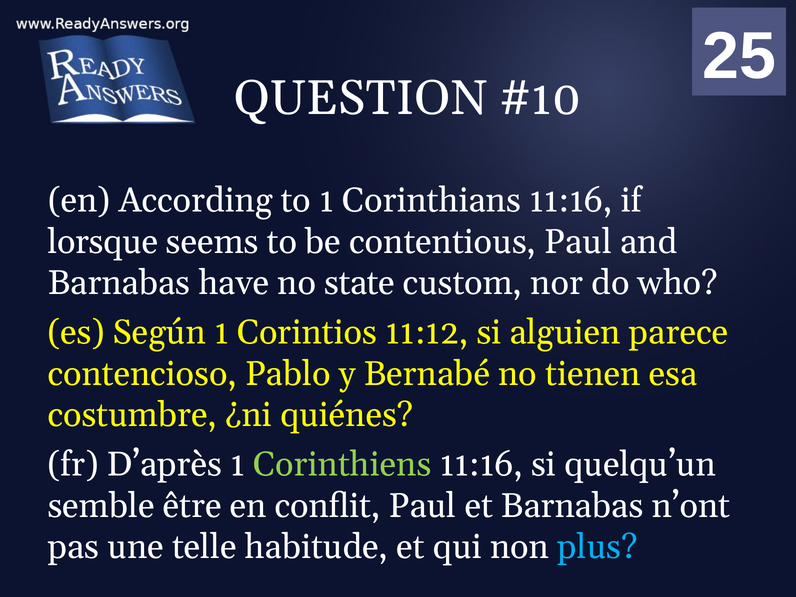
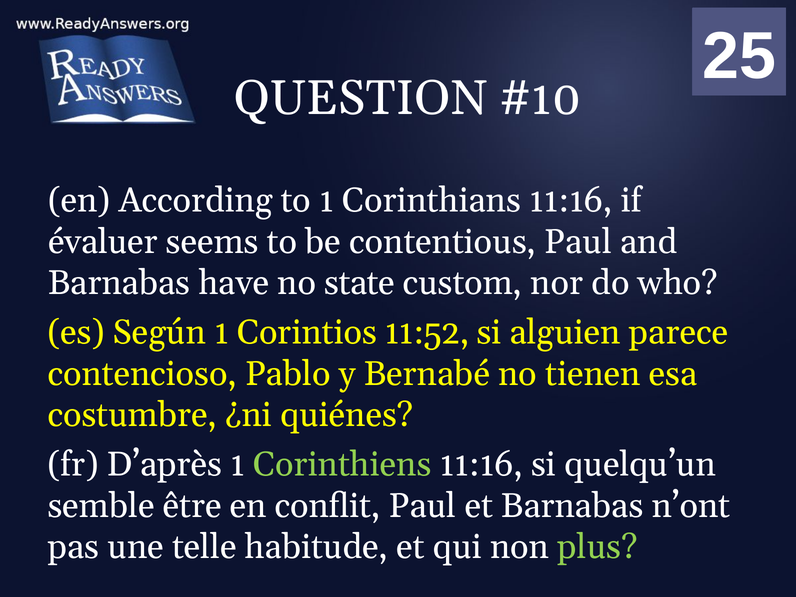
lorsque: lorsque -> évaluer
11:12: 11:12 -> 11:52
plus colour: light blue -> light green
